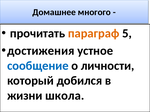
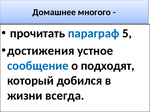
параграф colour: orange -> blue
личности: личности -> подходят
школа: школа -> всегда
